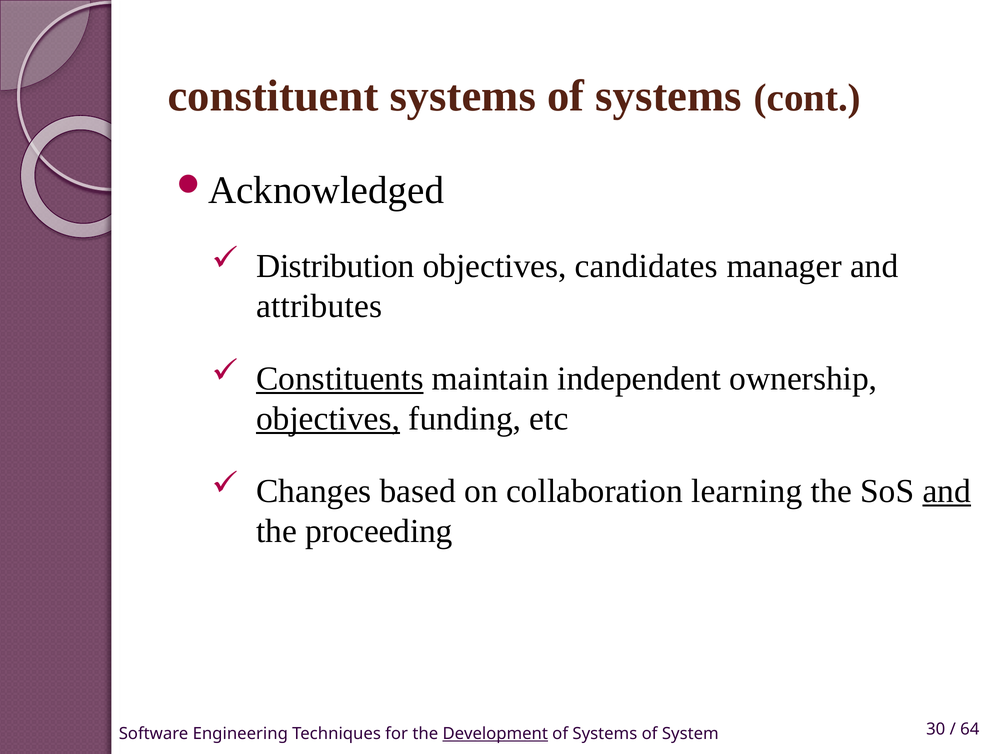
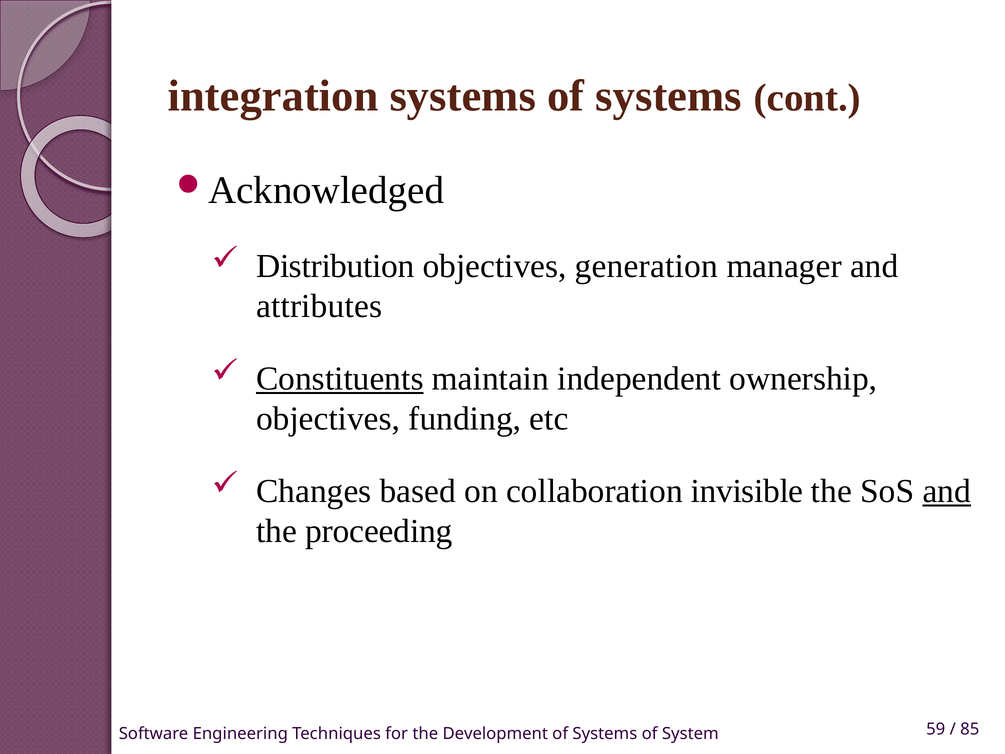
constituent: constituent -> integration
candidates: candidates -> generation
objectives at (328, 419) underline: present -> none
learning: learning -> invisible
Development underline: present -> none
30: 30 -> 59
64: 64 -> 85
